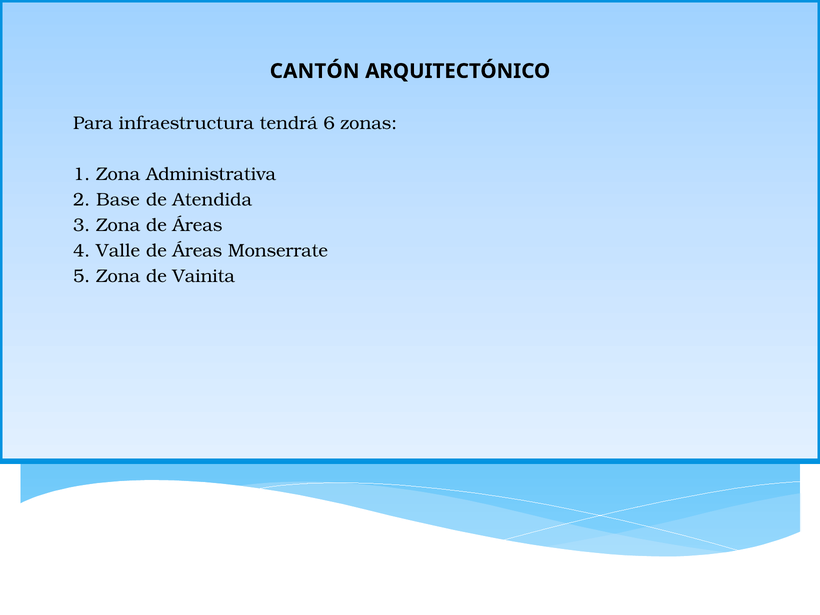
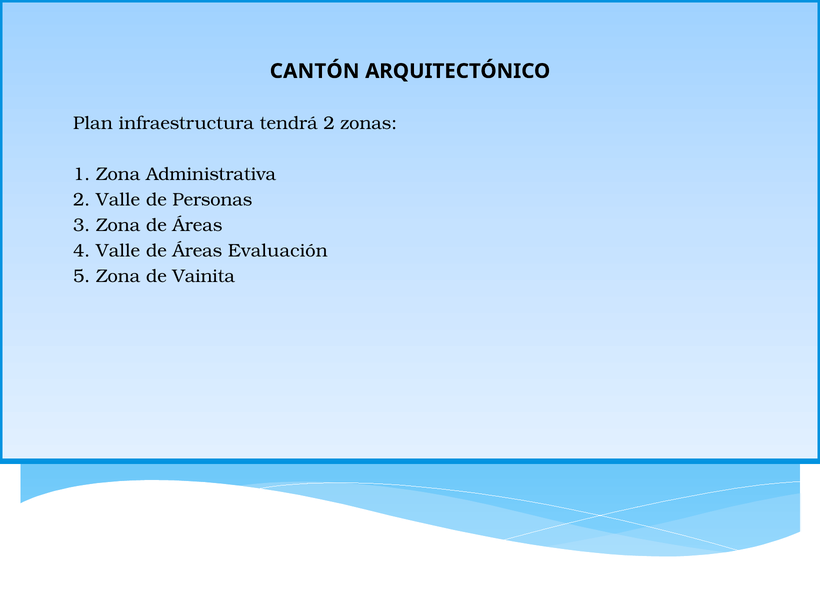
Para: Para -> Plan
tendrá 6: 6 -> 2
2 Base: Base -> Valle
Atendida: Atendida -> Personas
Monserrate: Monserrate -> Evaluación
